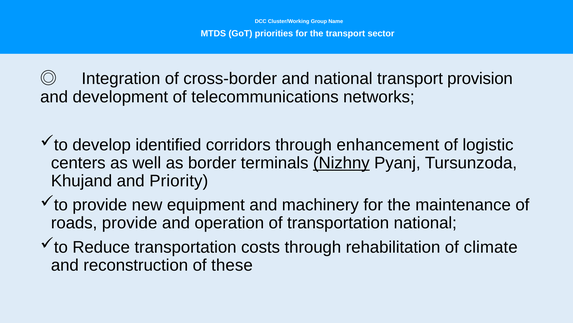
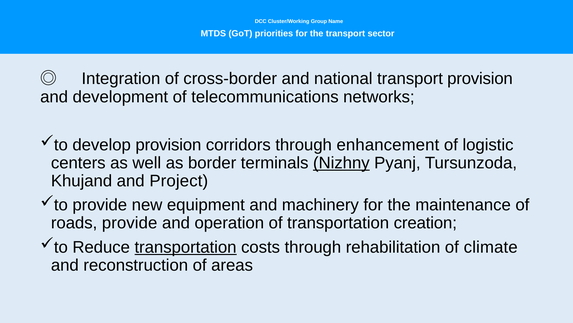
develop identified: identified -> provision
Priority: Priority -> Project
transportation national: national -> creation
transportation at (186, 247) underline: none -> present
these: these -> areas
